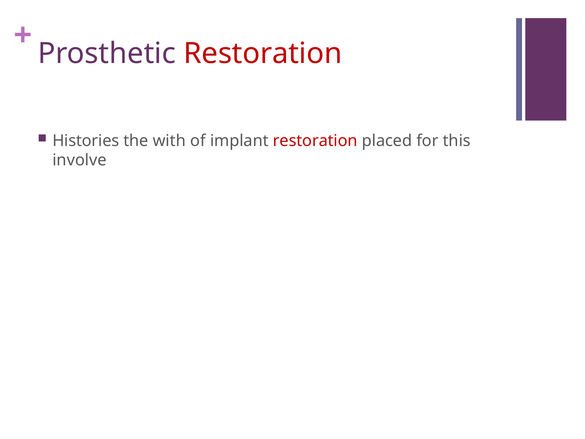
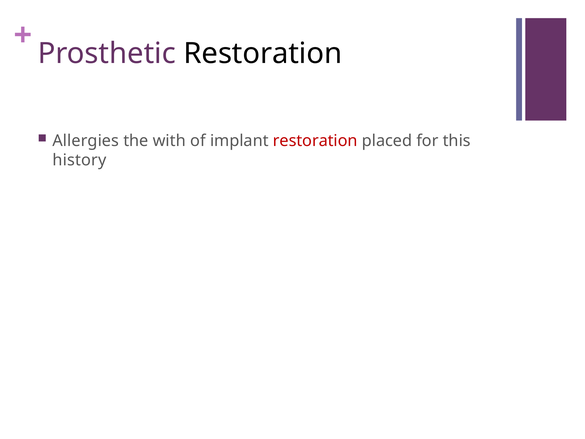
Restoration at (263, 53) colour: red -> black
Histories: Histories -> Allergies
involve: involve -> history
